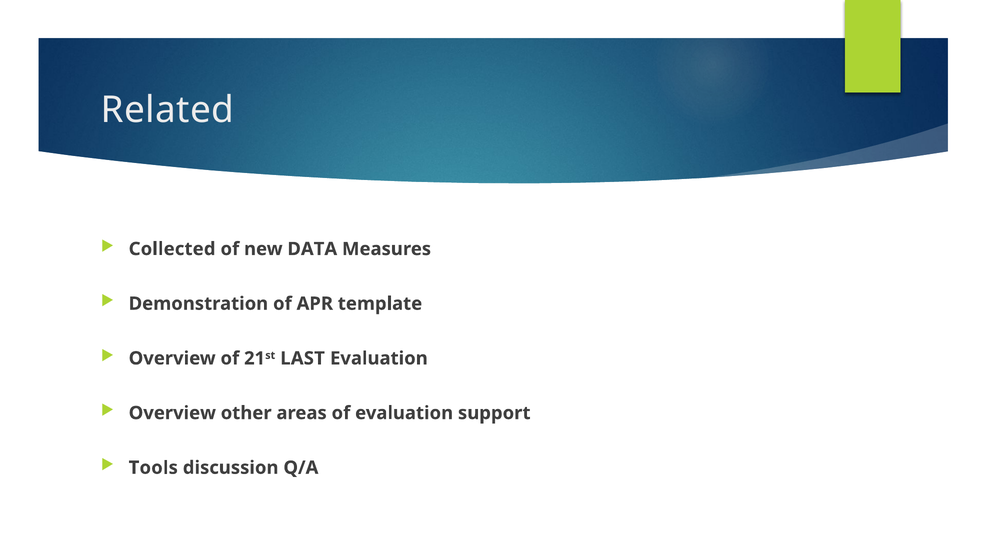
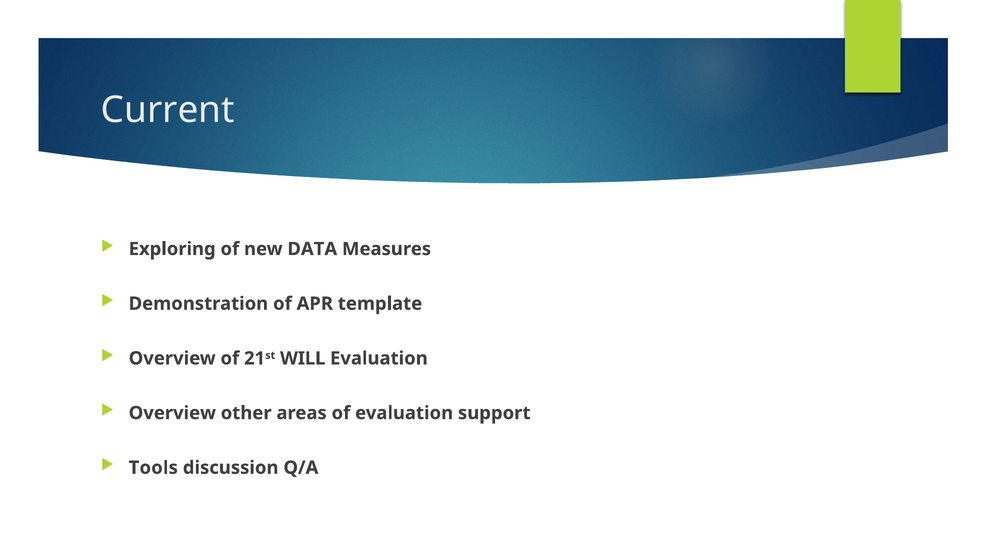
Related: Related -> Current
Collected: Collected -> Exploring
LAST: LAST -> WILL
